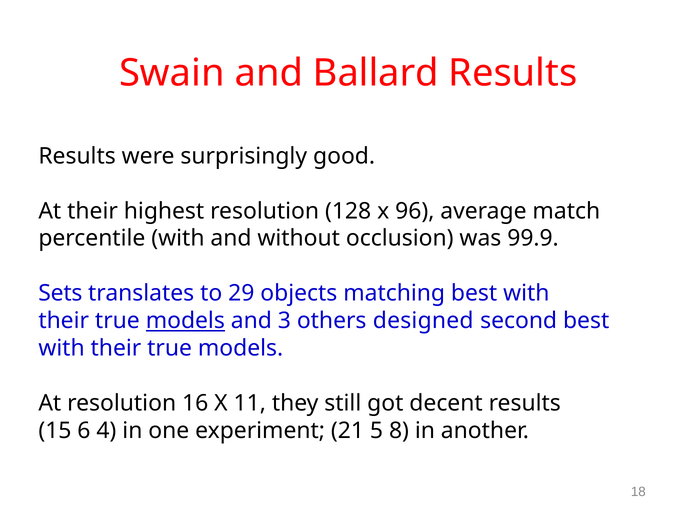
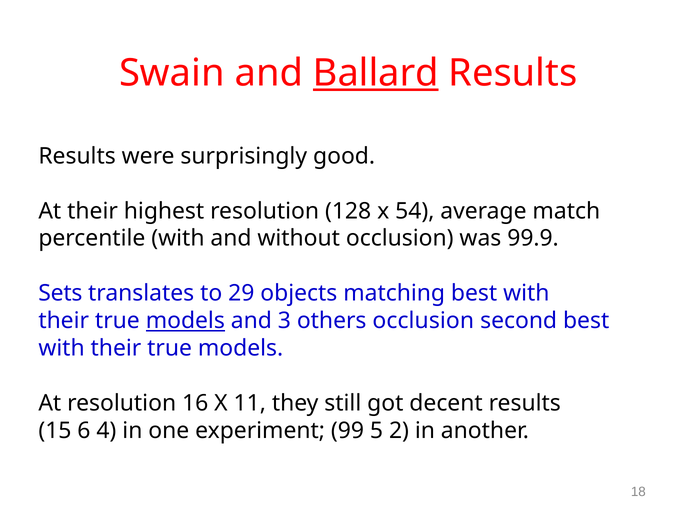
Ballard underline: none -> present
96: 96 -> 54
others designed: designed -> occlusion
21: 21 -> 99
8: 8 -> 2
